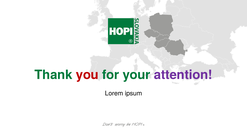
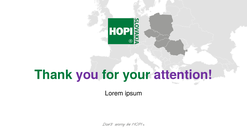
you colour: red -> purple
